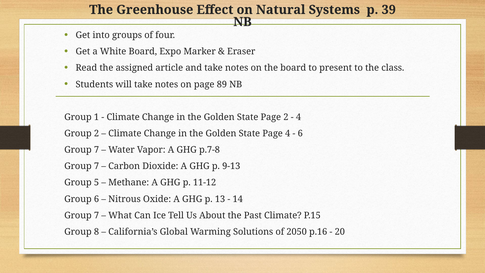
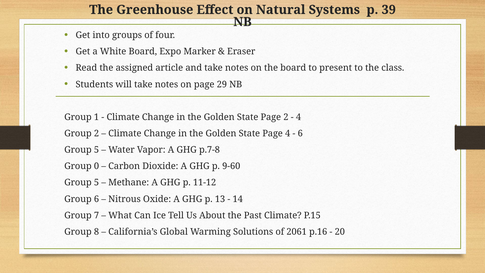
89: 89 -> 29
7 at (96, 150): 7 -> 5
7 at (96, 166): 7 -> 0
9-13: 9-13 -> 9-60
2050: 2050 -> 2061
